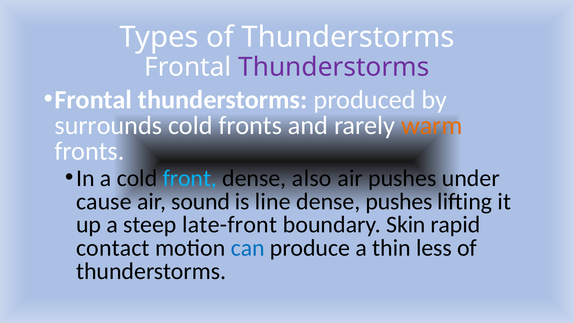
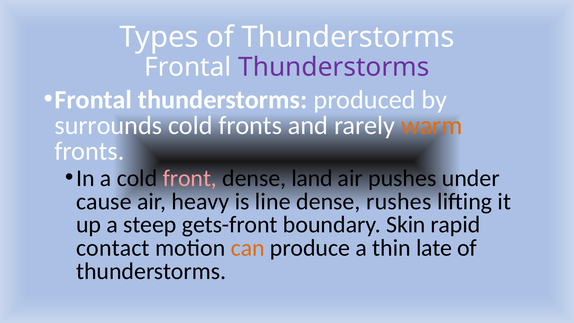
front colour: light blue -> pink
also: also -> land
sound: sound -> heavy
dense pushes: pushes -> rushes
late-front: late-front -> gets-front
can colour: blue -> orange
less: less -> late
